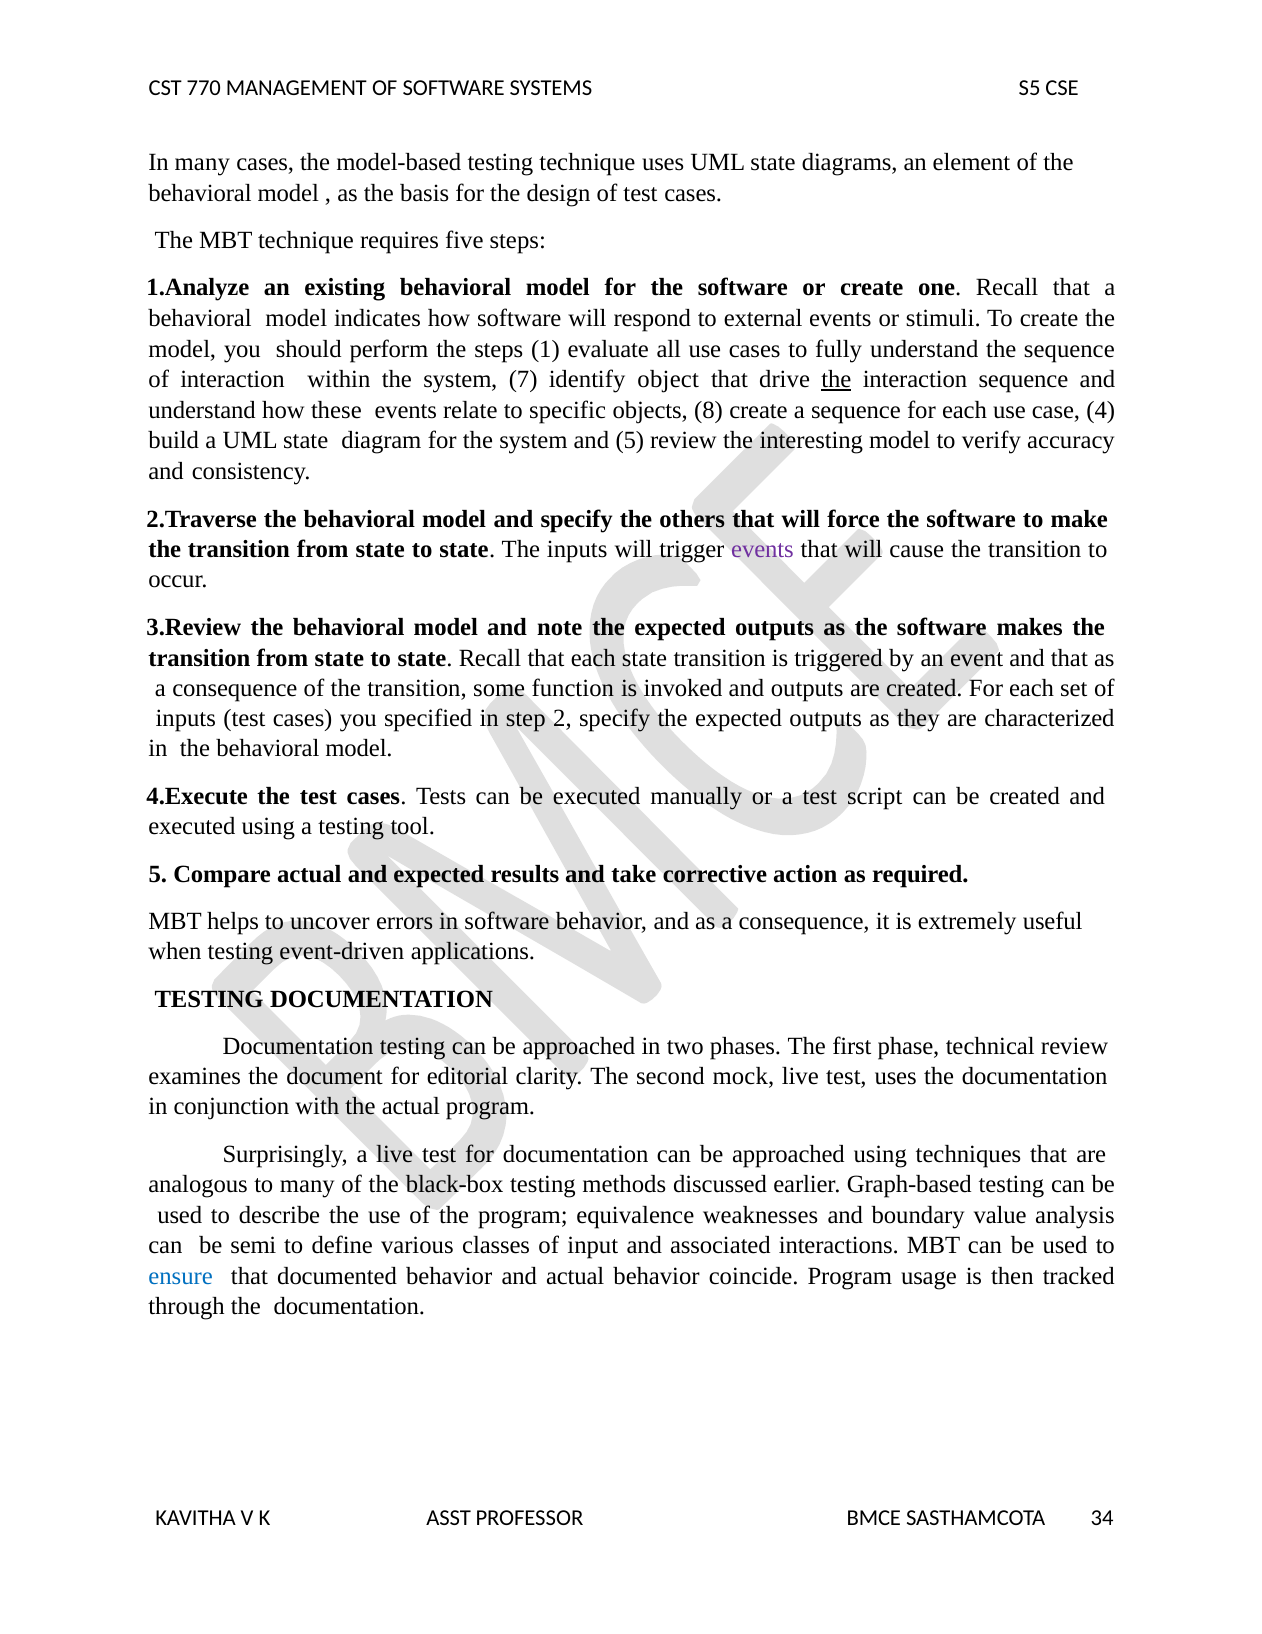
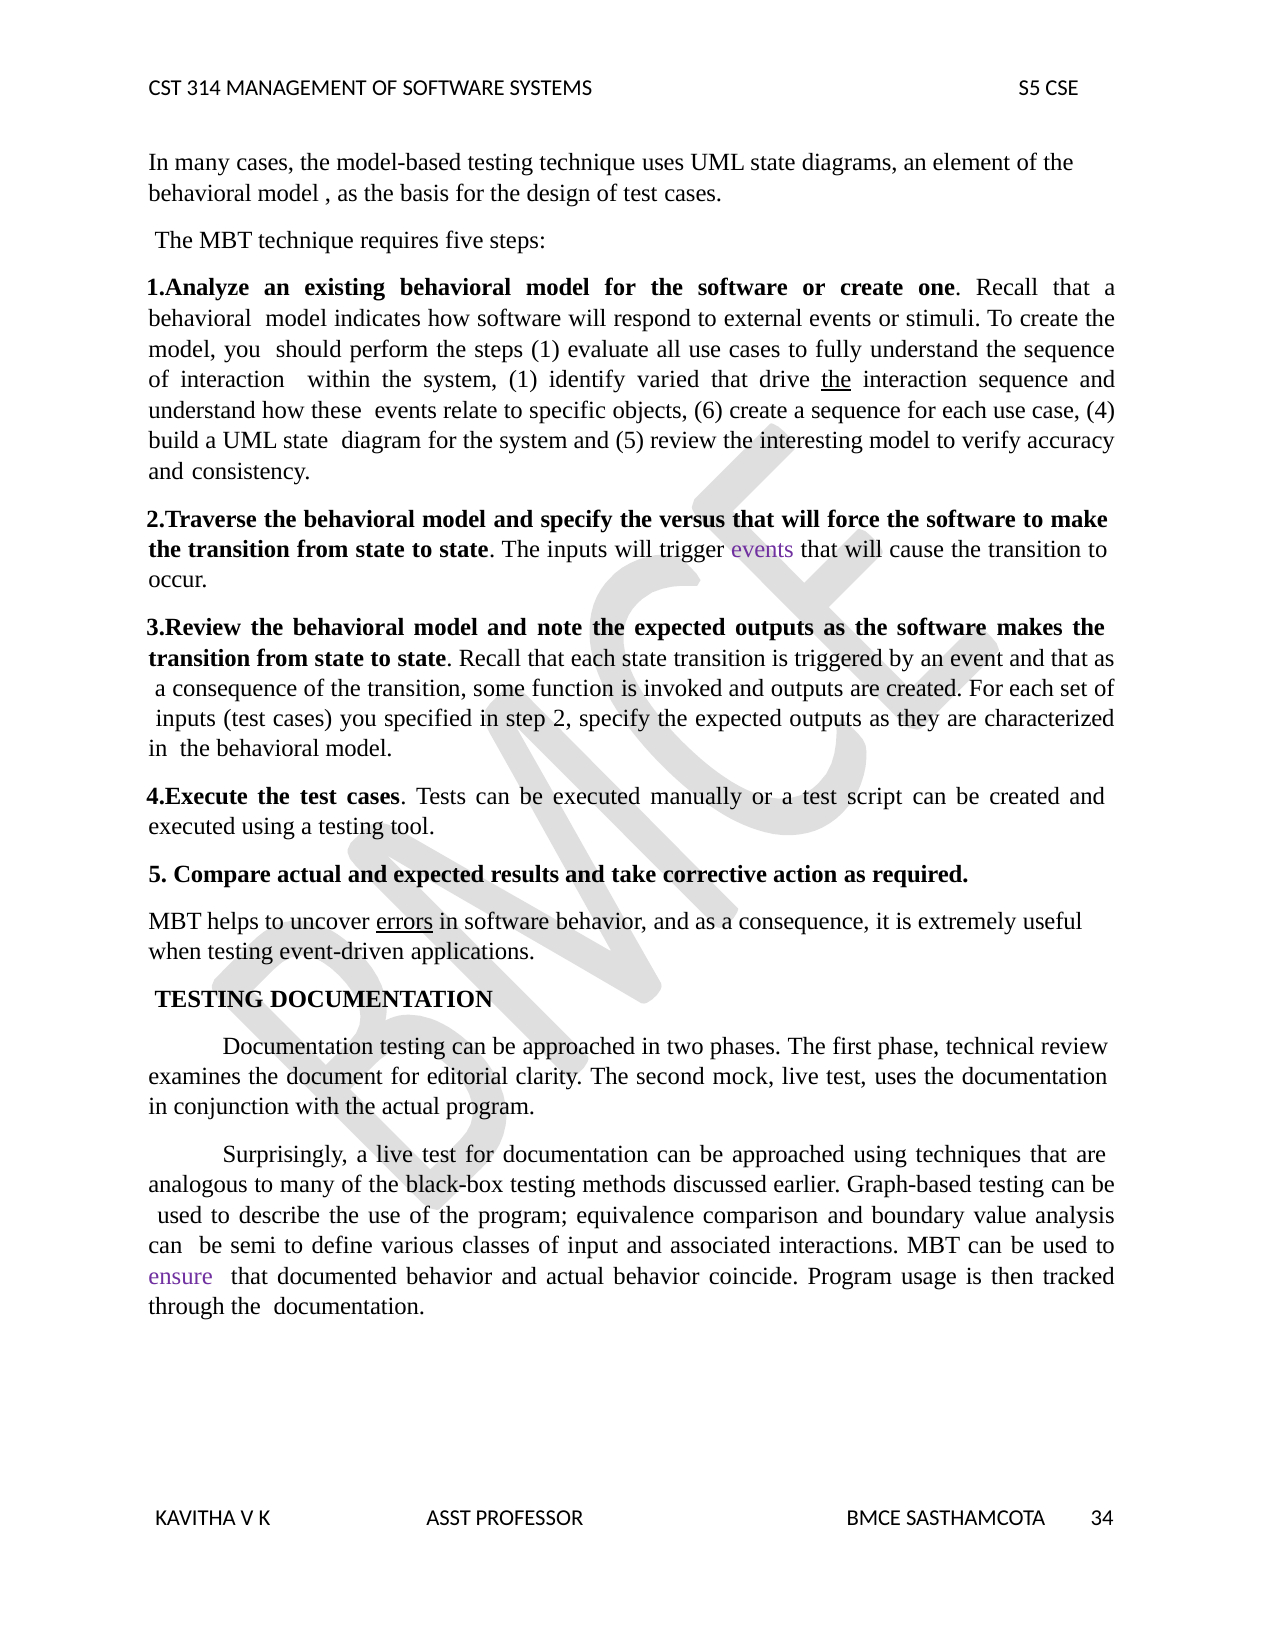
770: 770 -> 314
system 7: 7 -> 1
object: object -> varied
8: 8 -> 6
others: others -> versus
errors underline: none -> present
weaknesses: weaknesses -> comparison
ensure colour: blue -> purple
